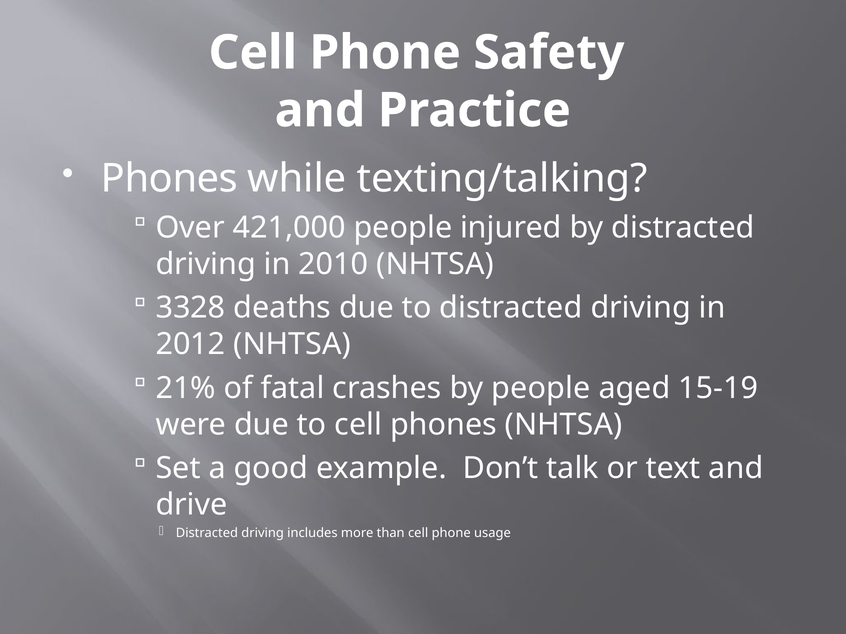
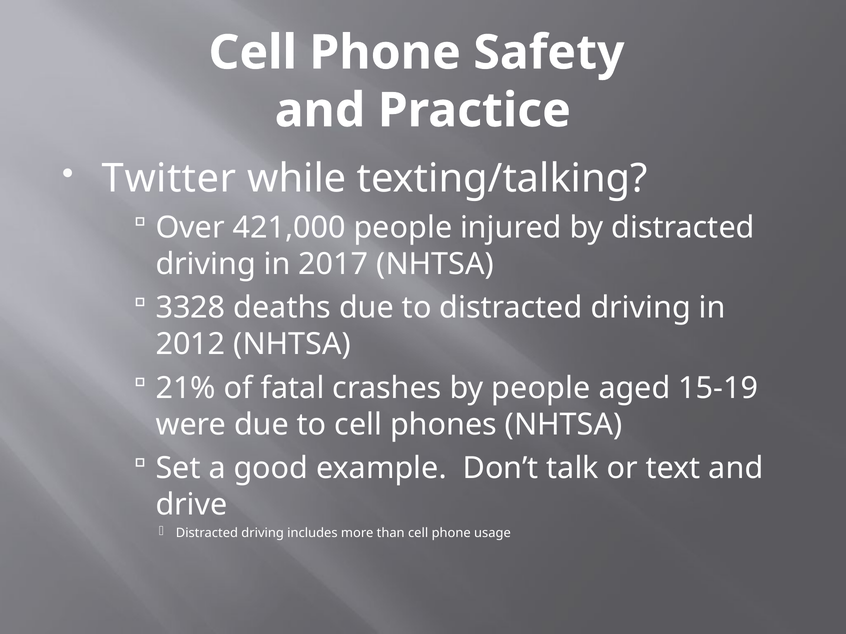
Phones at (169, 179): Phones -> Twitter
2010: 2010 -> 2017
